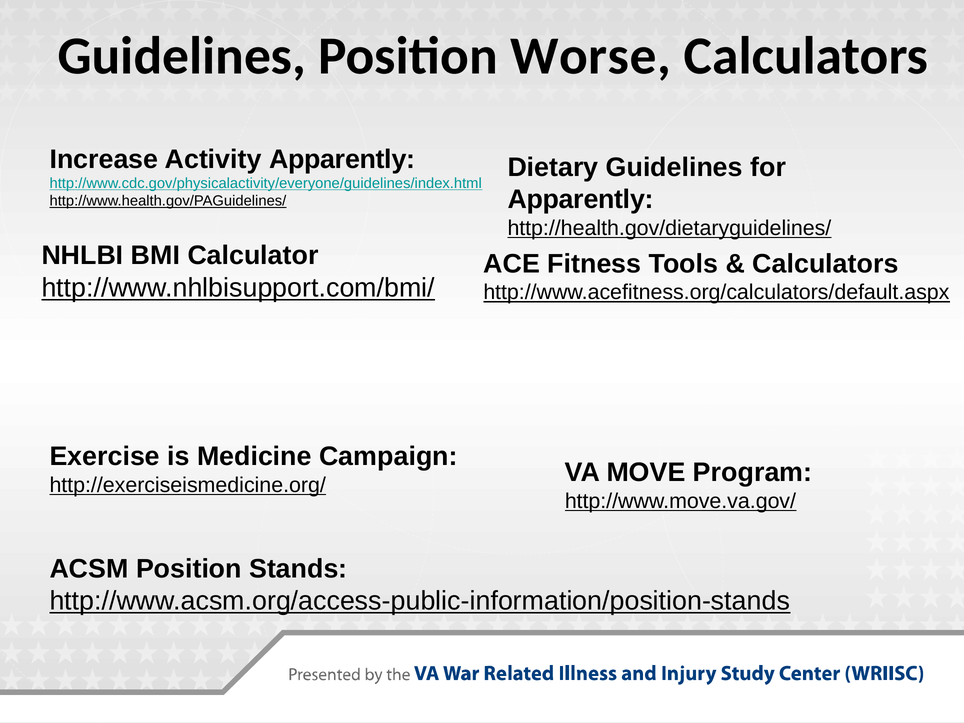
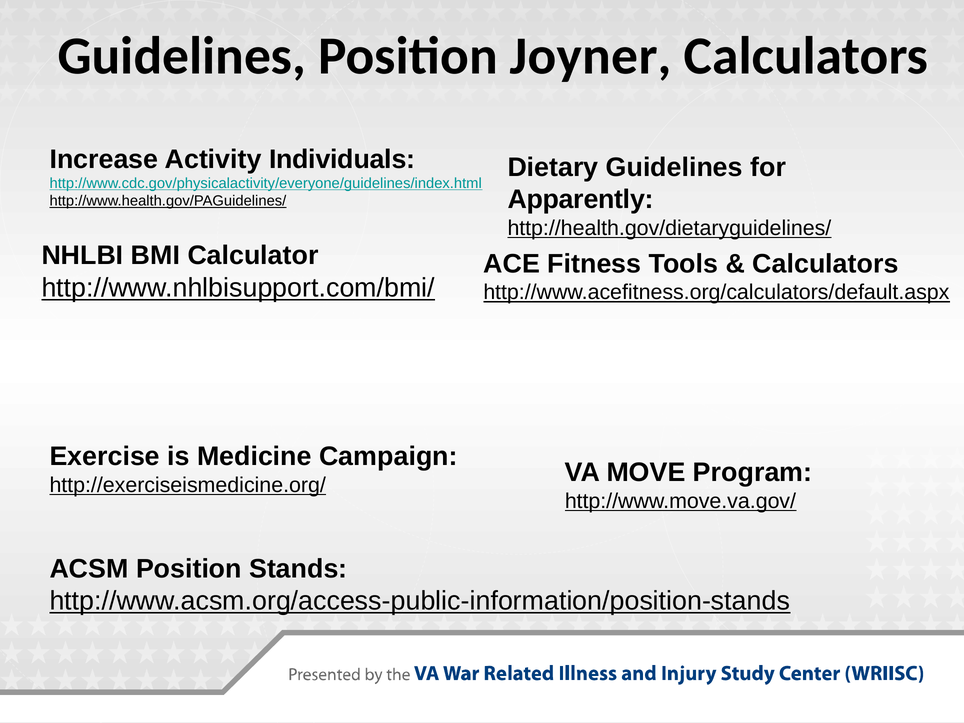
Worse: Worse -> Joyner
Activity Apparently: Apparently -> Individuals
